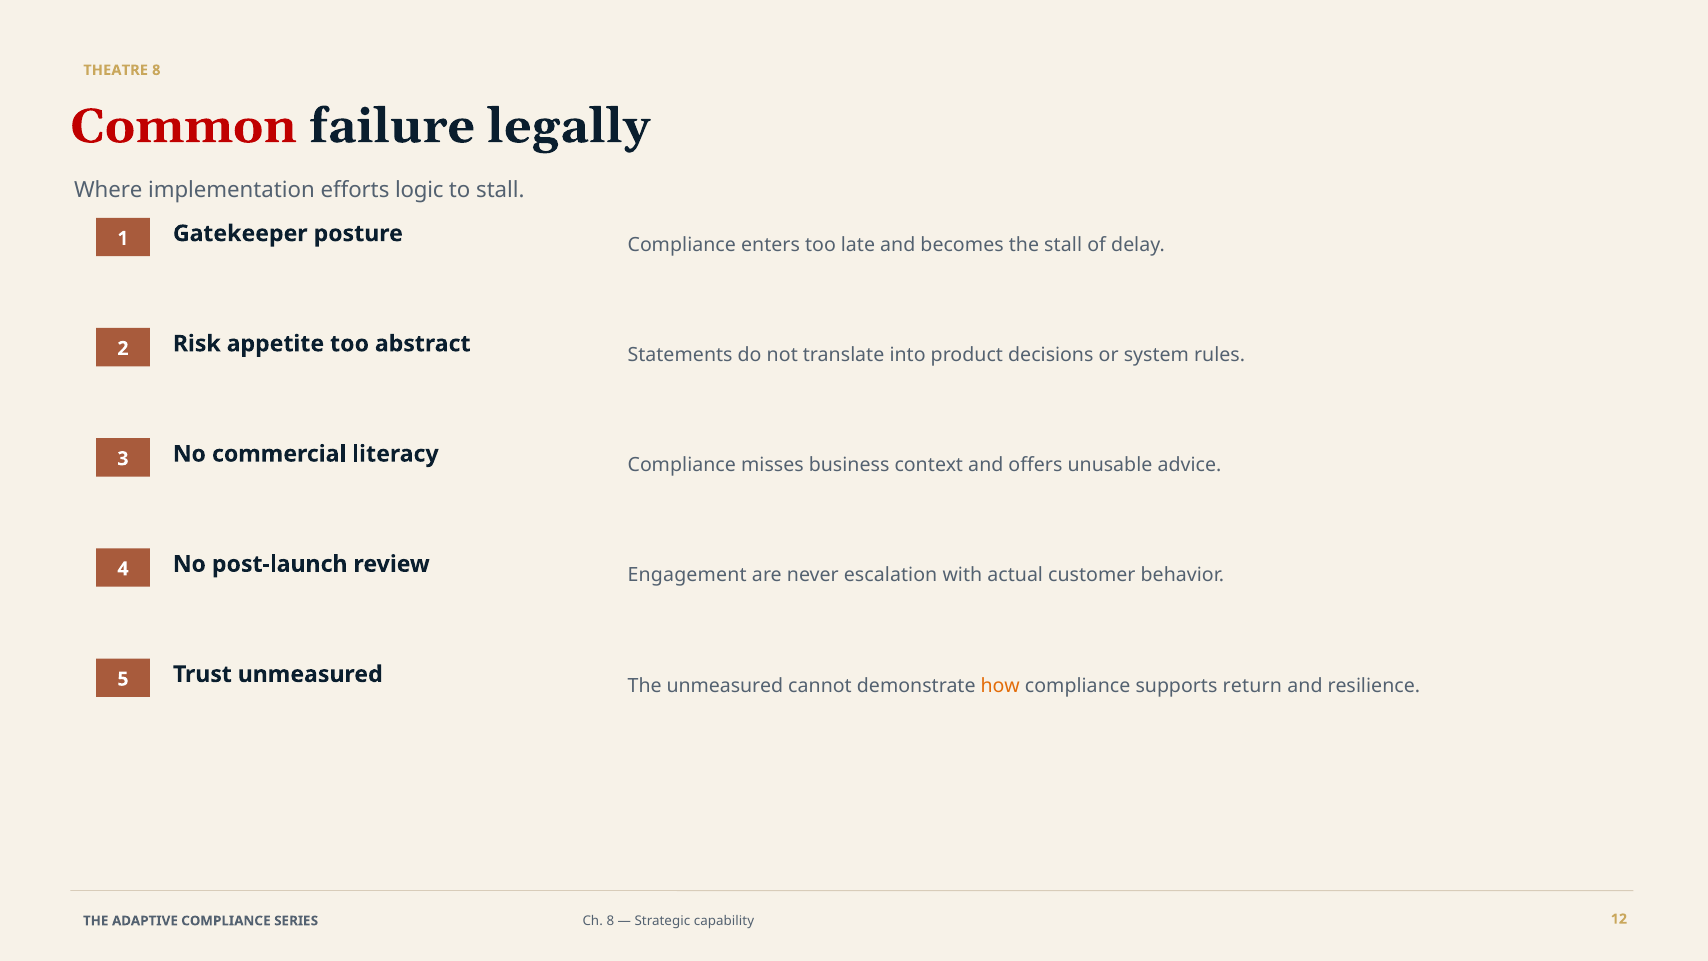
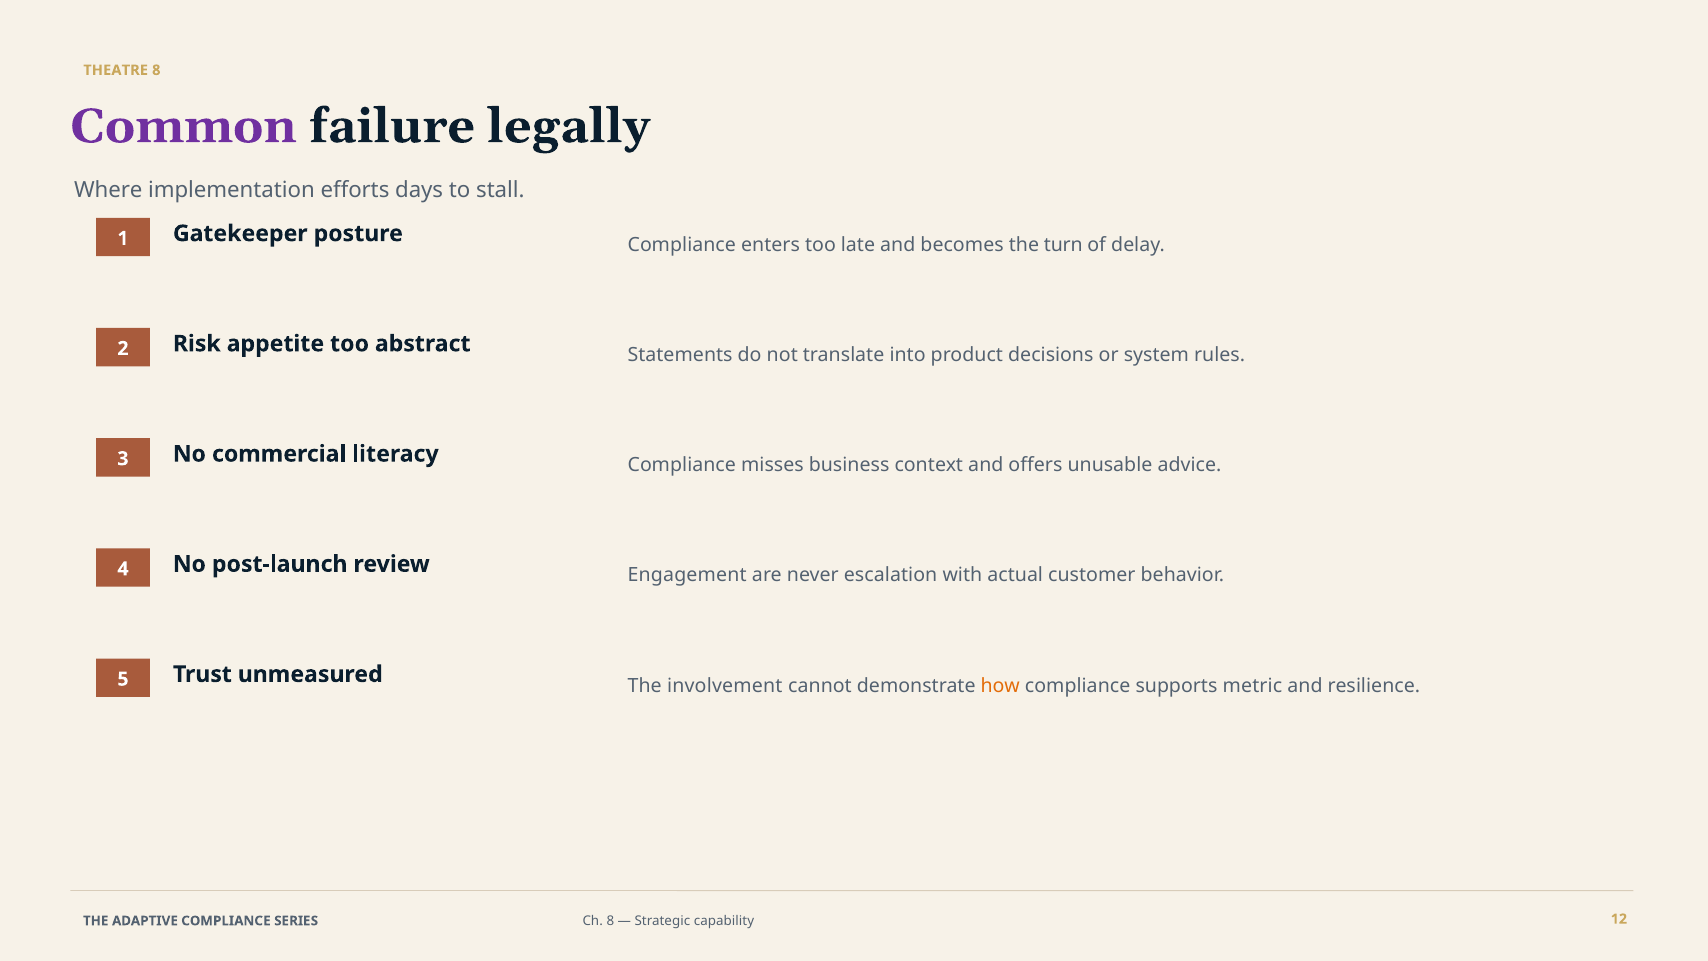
Common colour: red -> purple
logic: logic -> days
the stall: stall -> turn
The unmeasured: unmeasured -> involvement
return: return -> metric
